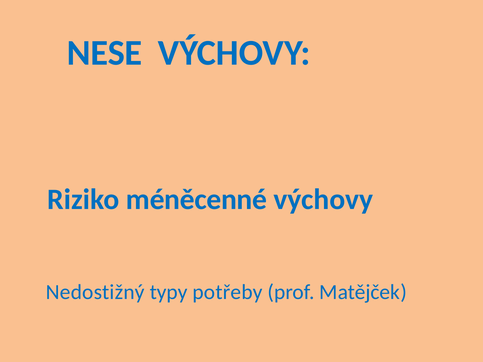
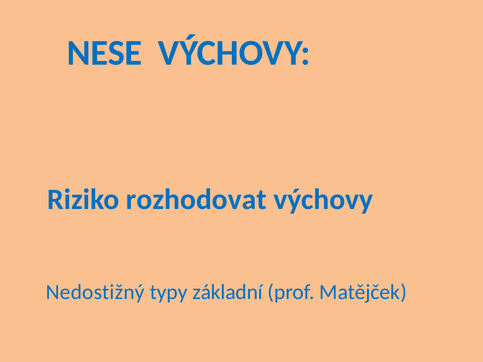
méněcenné: méněcenné -> rozhodovat
potřeby: potřeby -> základní
